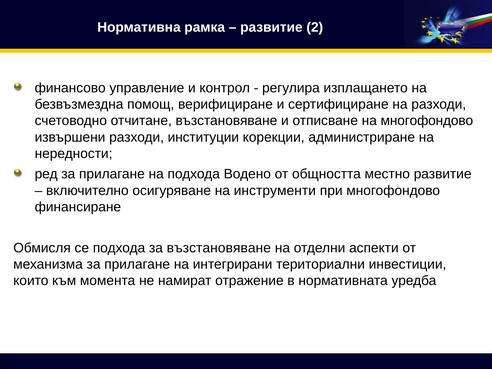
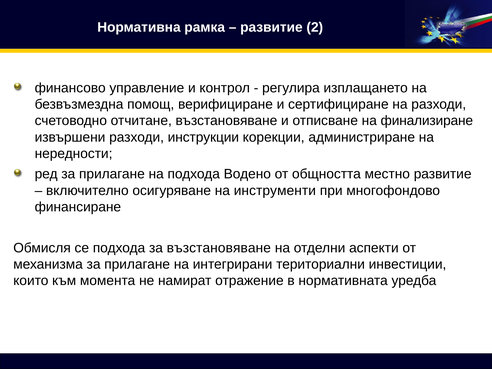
на многофондово: многофондово -> финализиране
институции: институции -> инструкции
